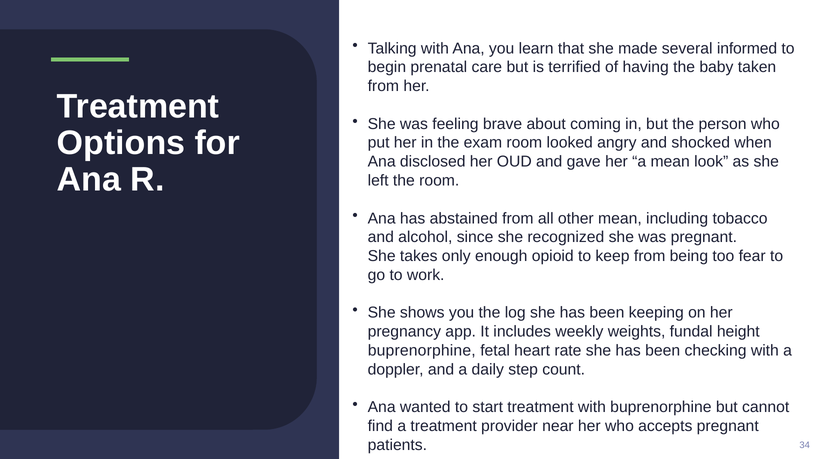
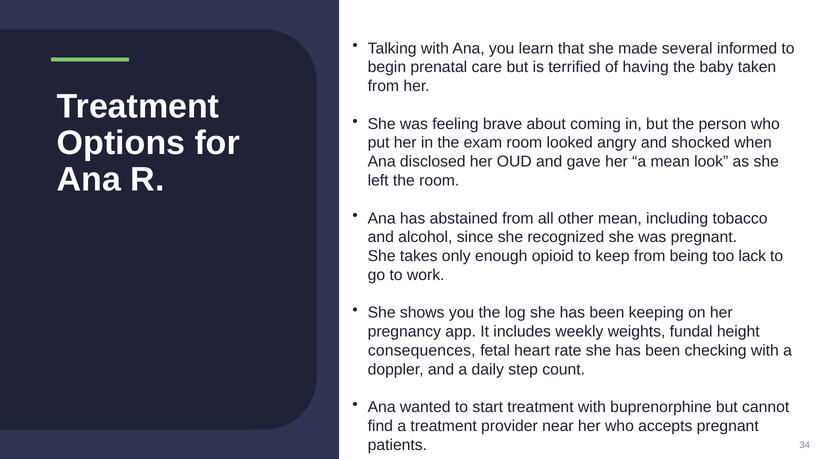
fear: fear -> lack
buprenorphine at (422, 351): buprenorphine -> consequences
